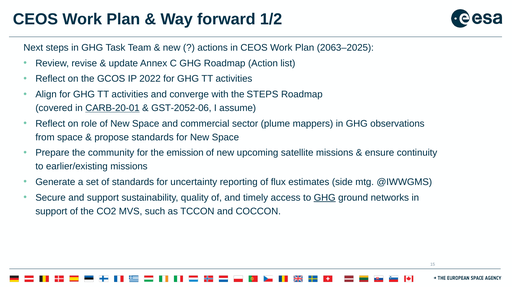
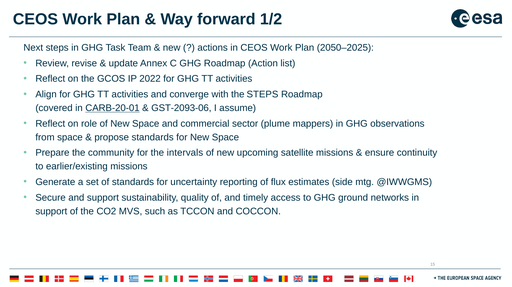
2063–2025: 2063–2025 -> 2050–2025
GST-2052-06: GST-2052-06 -> GST-2093-06
emission: emission -> intervals
GHG at (325, 198) underline: present -> none
